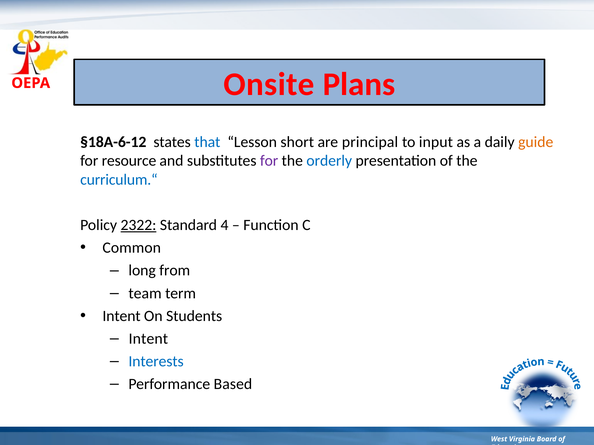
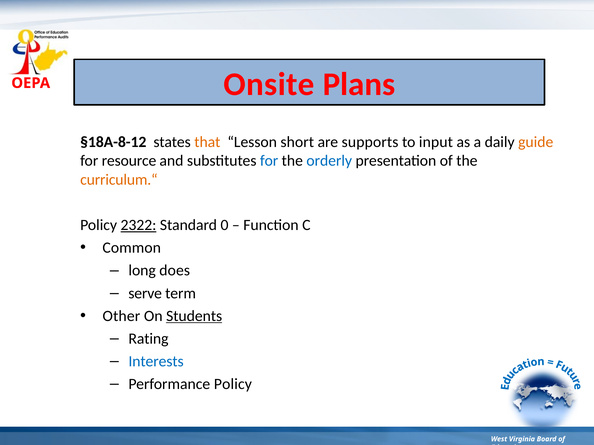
§18A-6-12: §18A-6-12 -> §18A-8-12
that colour: blue -> orange
principal: principal -> supports
for at (269, 161) colour: purple -> blue
curriculum.“ colour: blue -> orange
4: 4 -> 0
from: from -> does
team: team -> serve
Intent at (122, 316): Intent -> Other
Students underline: none -> present
Intent at (148, 339): Intent -> Rating
Performance Based: Based -> Policy
